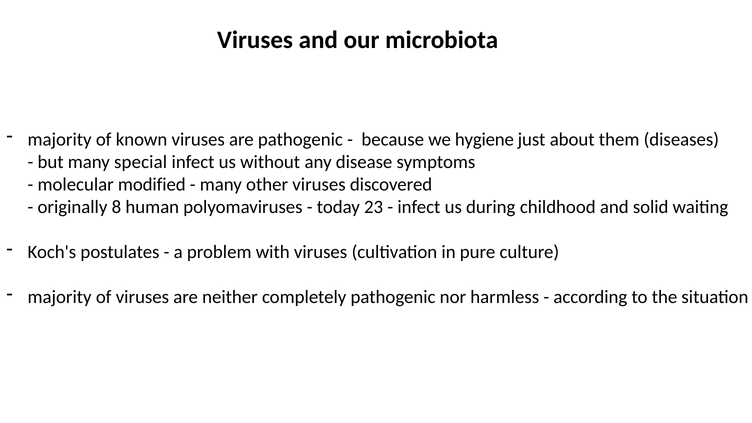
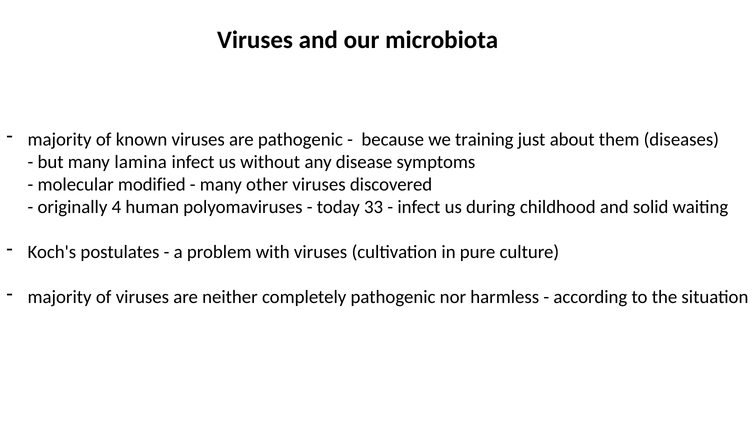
hygiene: hygiene -> training
special: special -> lamina
8: 8 -> 4
23: 23 -> 33
